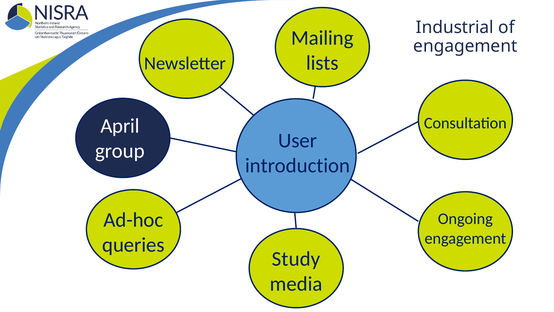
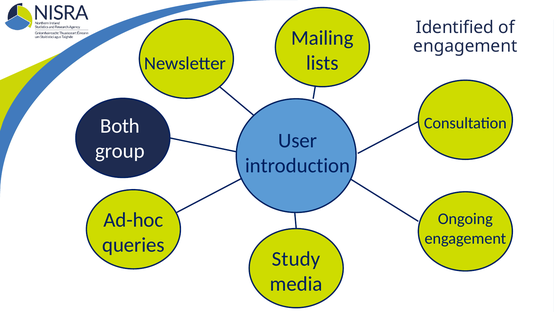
Industrial: Industrial -> Identified
April: April -> Both
